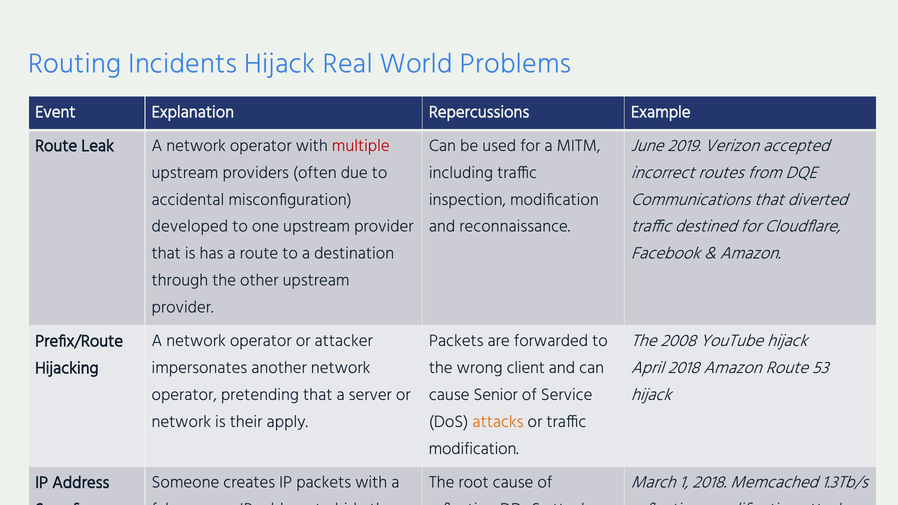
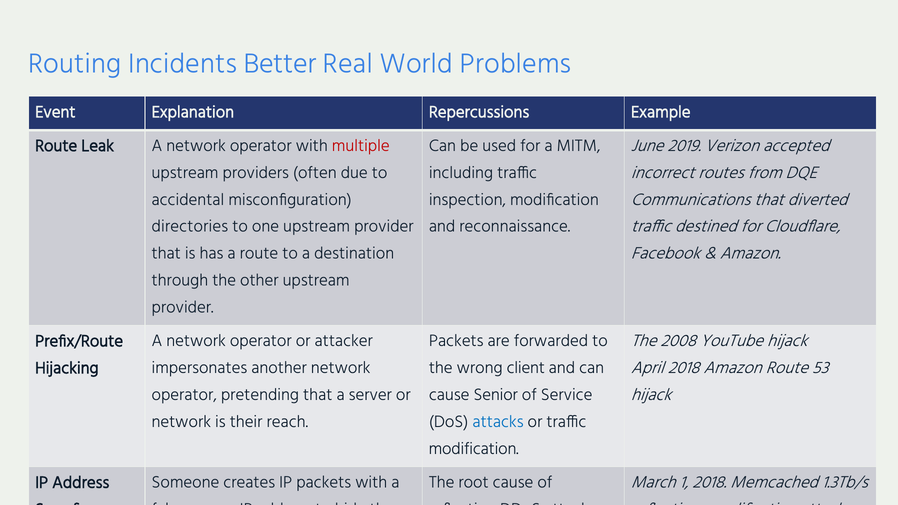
Incidents Hijack: Hijack -> Better
developed: developed -> directories
apply: apply -> reach
attacks at (498, 422) colour: orange -> blue
